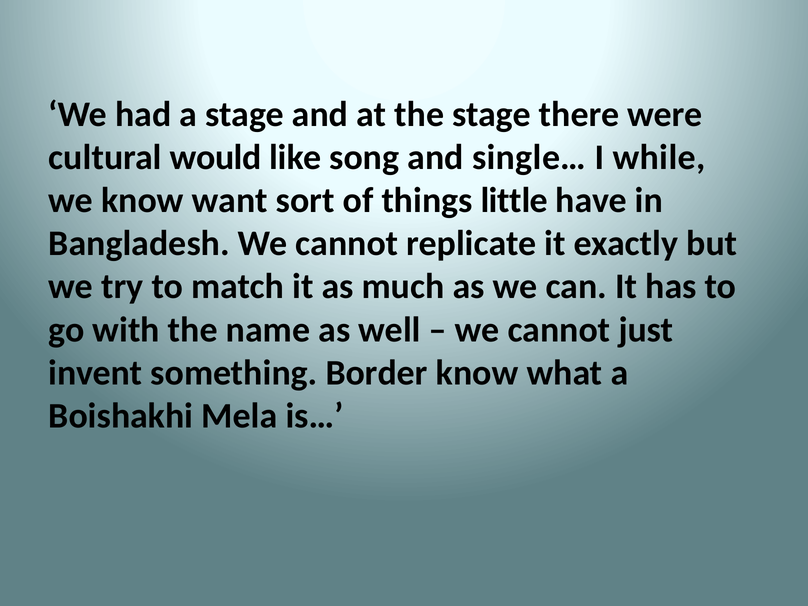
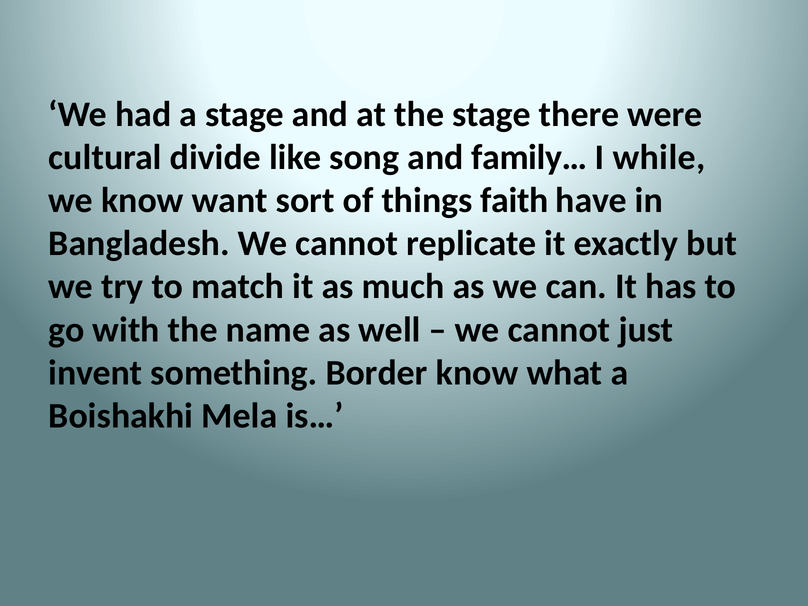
would: would -> divide
single…: single… -> family…
little: little -> faith
